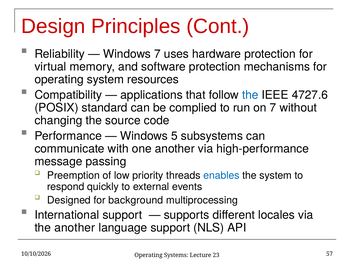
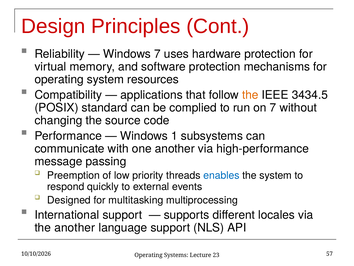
the at (250, 95) colour: blue -> orange
4727.6: 4727.6 -> 3434.5
5: 5 -> 1
background: background -> multitasking
